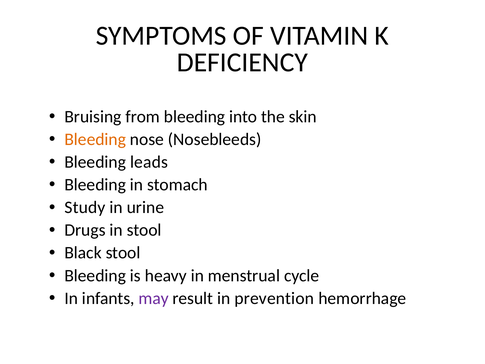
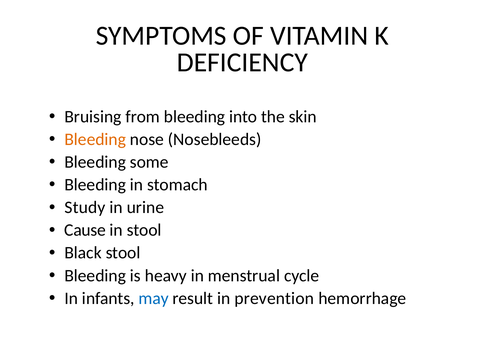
leads: leads -> some
Drugs: Drugs -> Cause
may colour: purple -> blue
